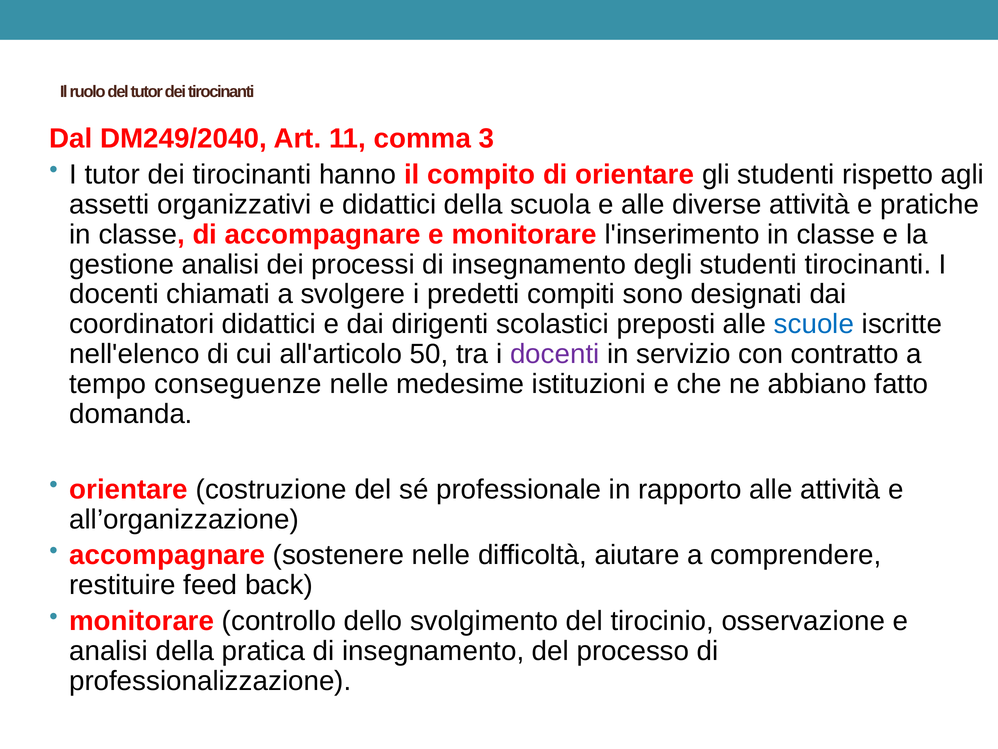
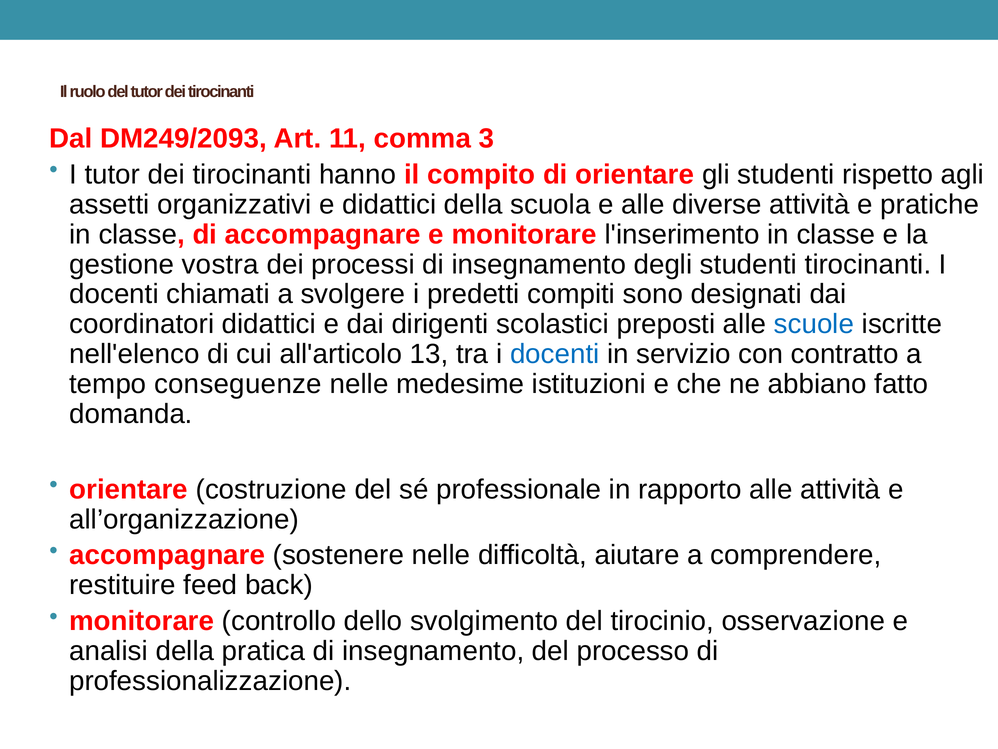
DM249/2040: DM249/2040 -> DM249/2093
gestione analisi: analisi -> vostra
50: 50 -> 13
docenti at (555, 354) colour: purple -> blue
